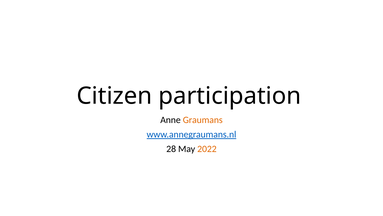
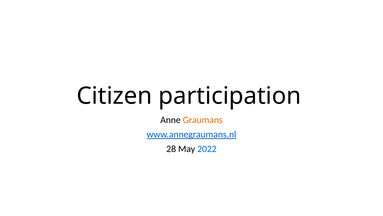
2022 colour: orange -> blue
